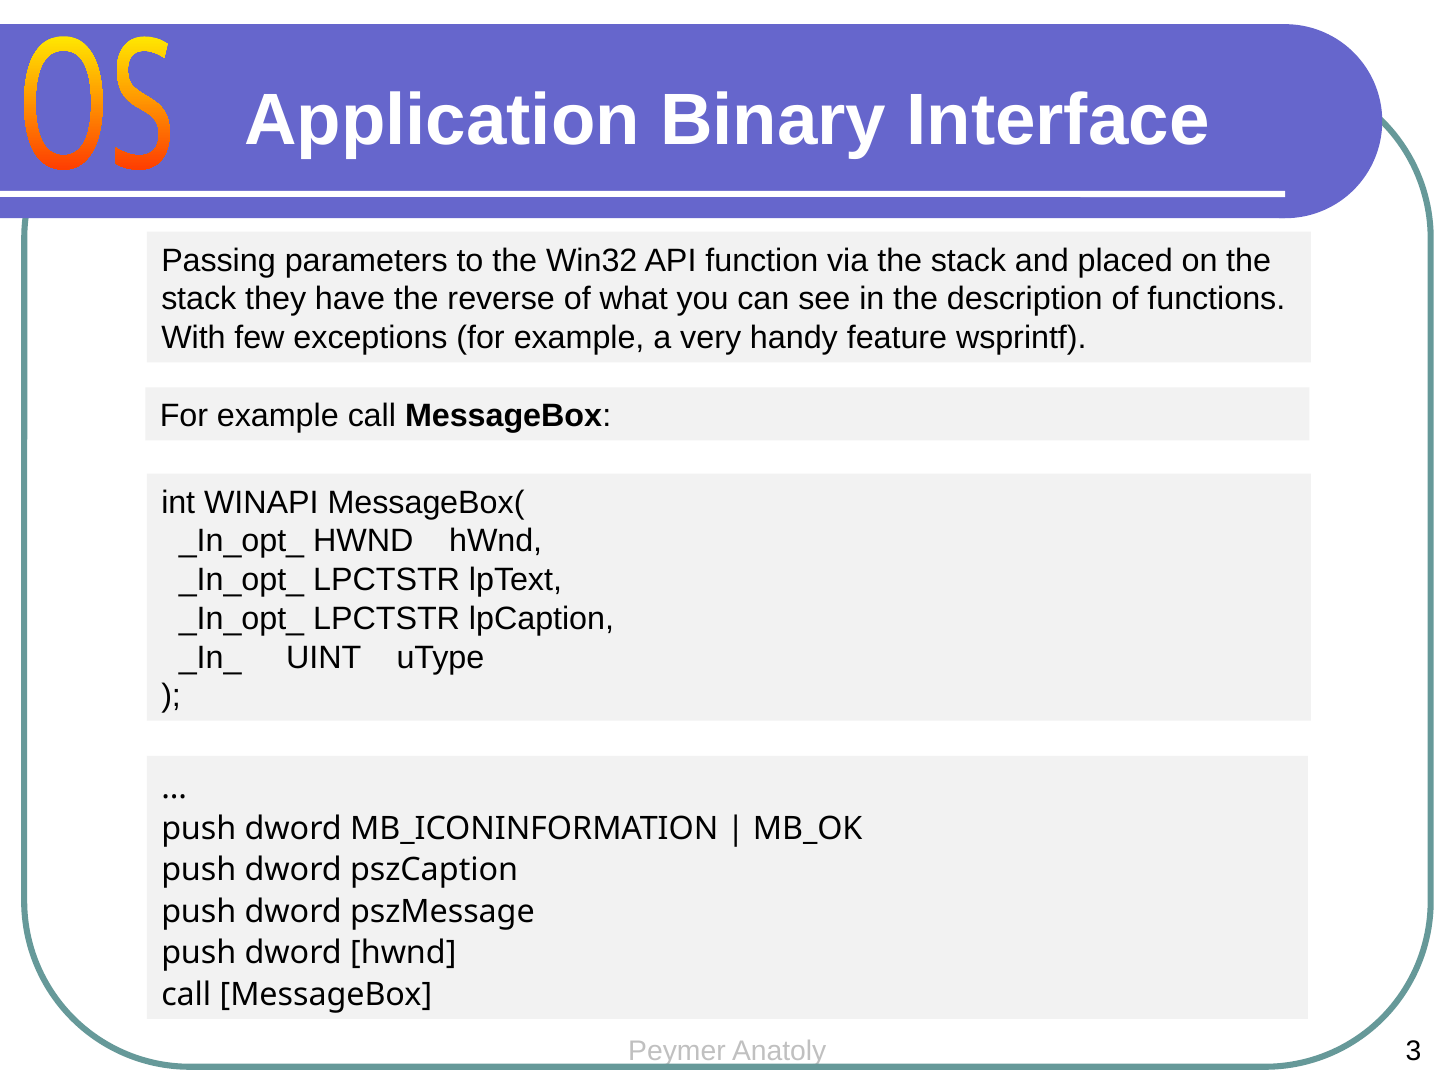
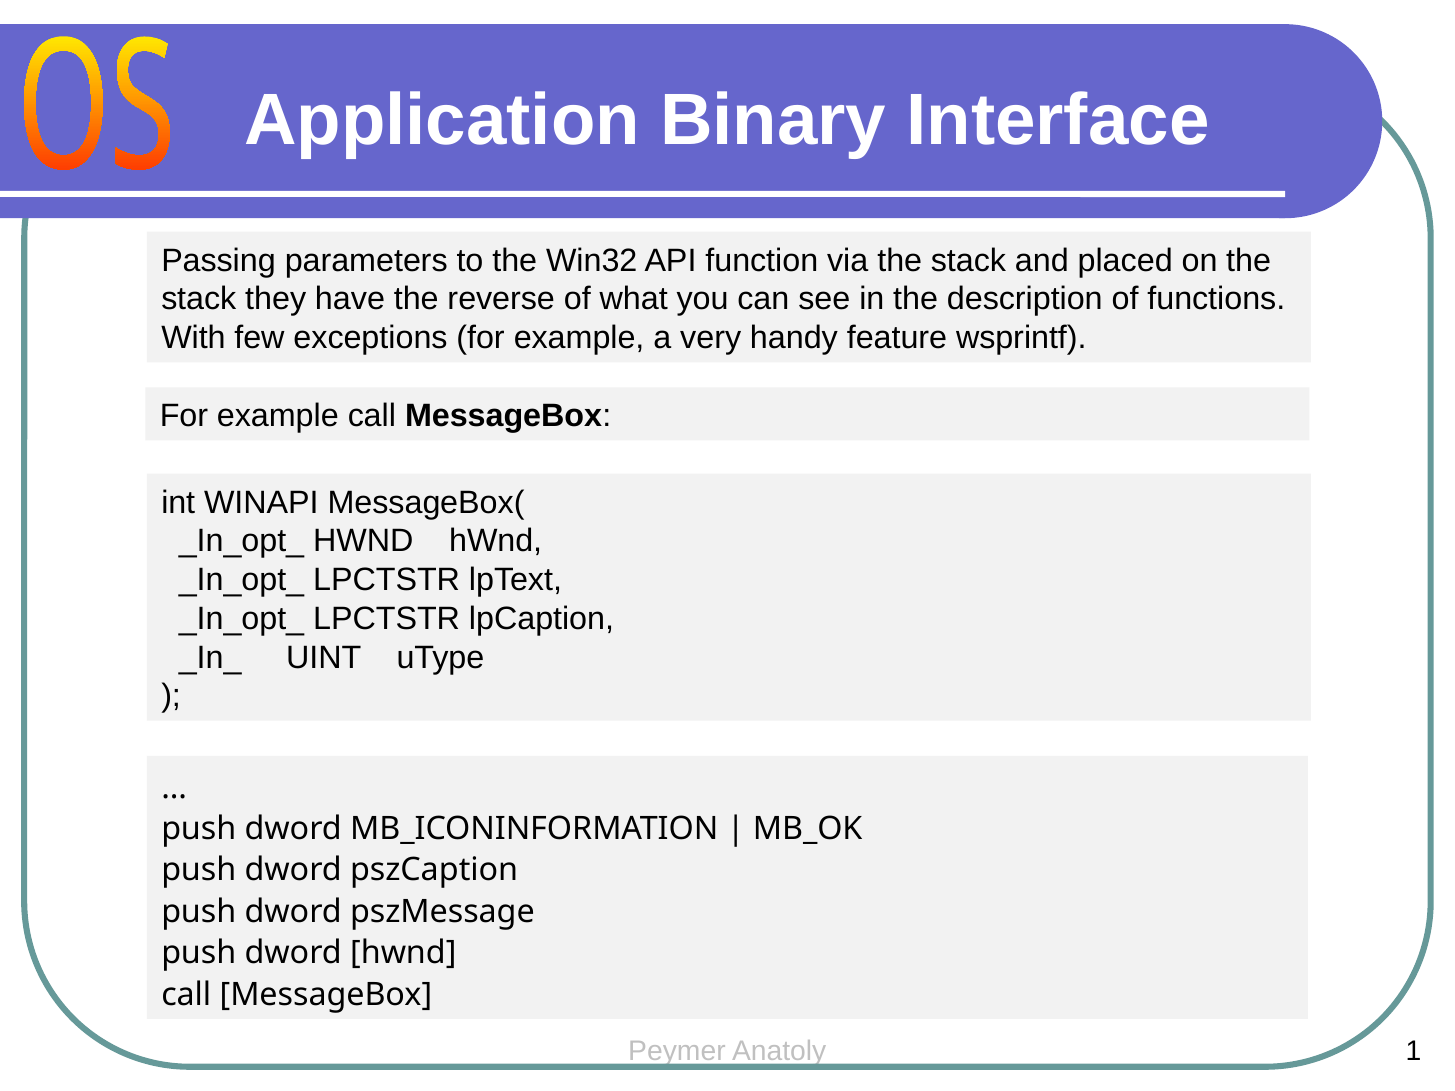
3: 3 -> 1
